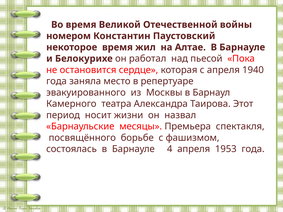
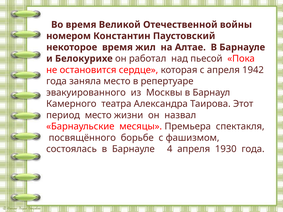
1940: 1940 -> 1942
период носит: носит -> место
1953: 1953 -> 1930
